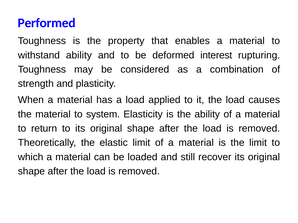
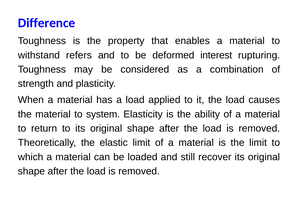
Performed: Performed -> Difference
withstand ability: ability -> refers
